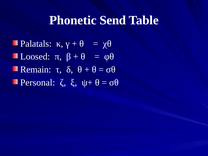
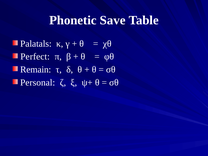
Send: Send -> Save
Loosed: Loosed -> Perfect
